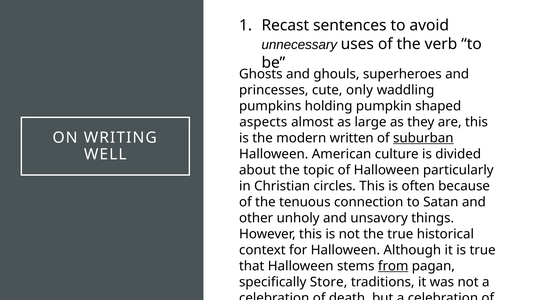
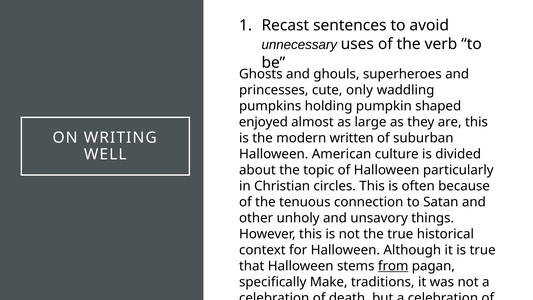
aspects: aspects -> enjoyed
suburban underline: present -> none
Store: Store -> Make
